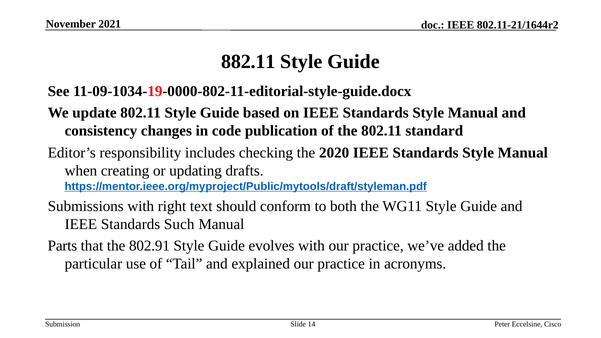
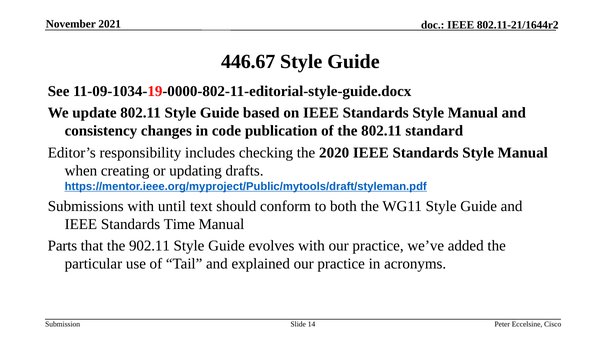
882.11: 882.11 -> 446.67
right: right -> until
Such: Such -> Time
802.91: 802.91 -> 902.11
